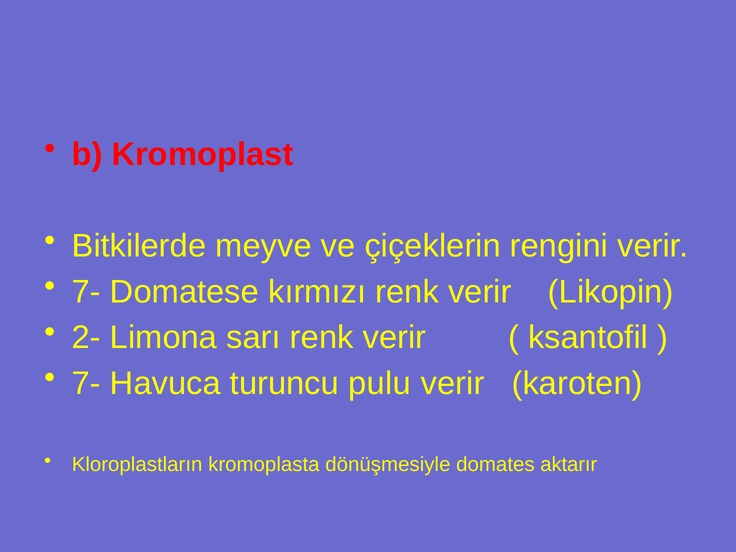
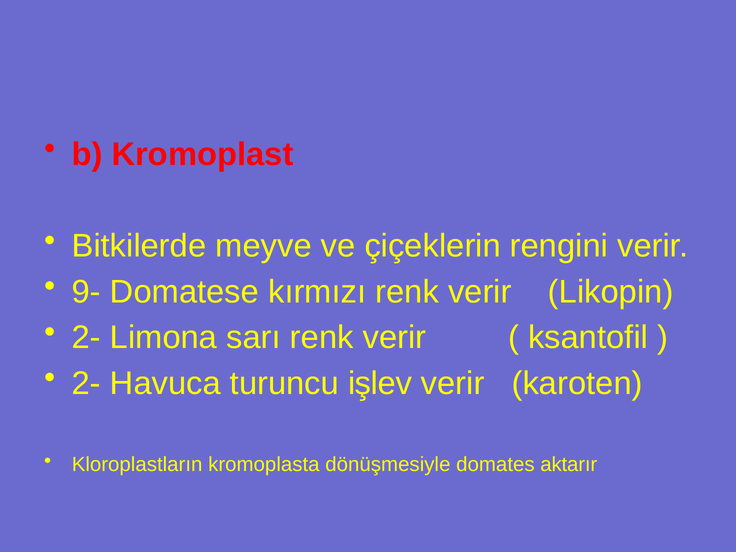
7- at (86, 292): 7- -> 9-
7- at (86, 383): 7- -> 2-
pulu: pulu -> işlev
